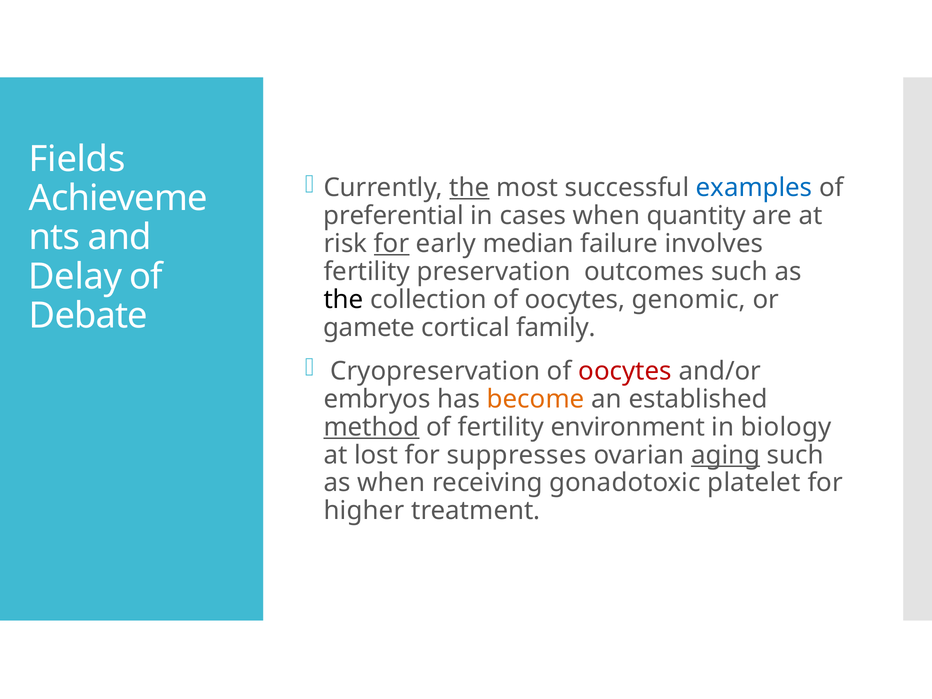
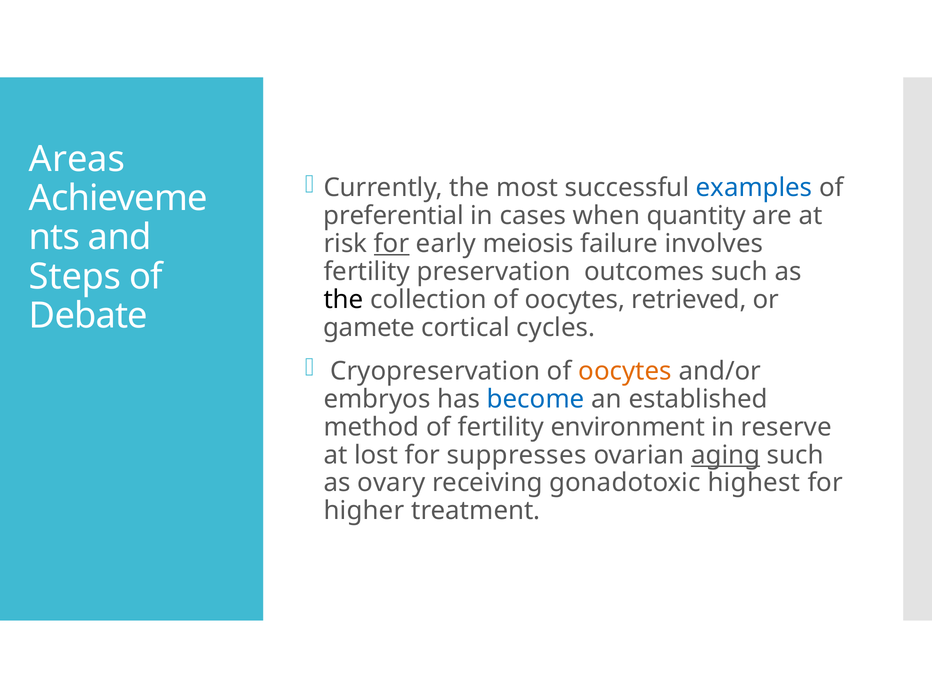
Fields: Fields -> Areas
the at (470, 188) underline: present -> none
median: median -> meiosis
Delay: Delay -> Steps
genomic: genomic -> retrieved
family: family -> cycles
oocytes at (625, 371) colour: red -> orange
become colour: orange -> blue
method underline: present -> none
biology: biology -> reserve
as when: when -> ovary
platelet: platelet -> highest
